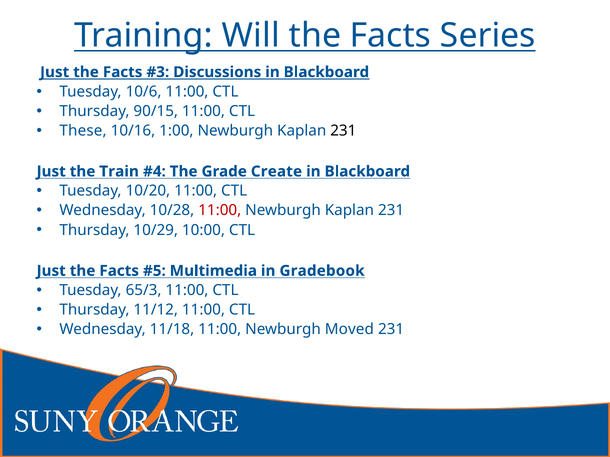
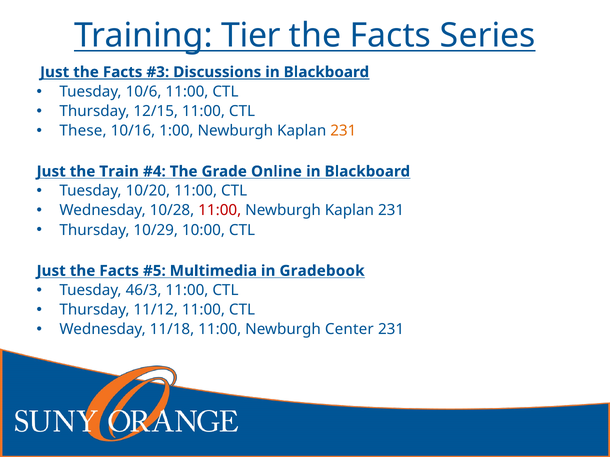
Will: Will -> Tier
90/15: 90/15 -> 12/15
231 at (343, 131) colour: black -> orange
Create: Create -> Online
65/3: 65/3 -> 46/3
Moved: Moved -> Center
